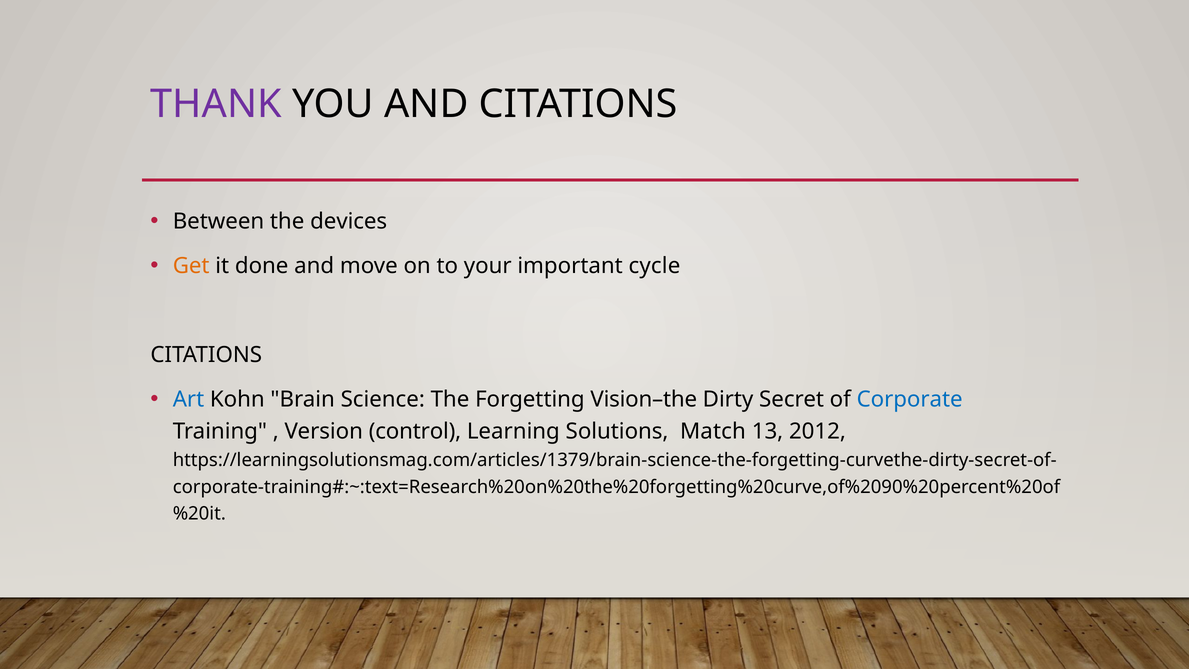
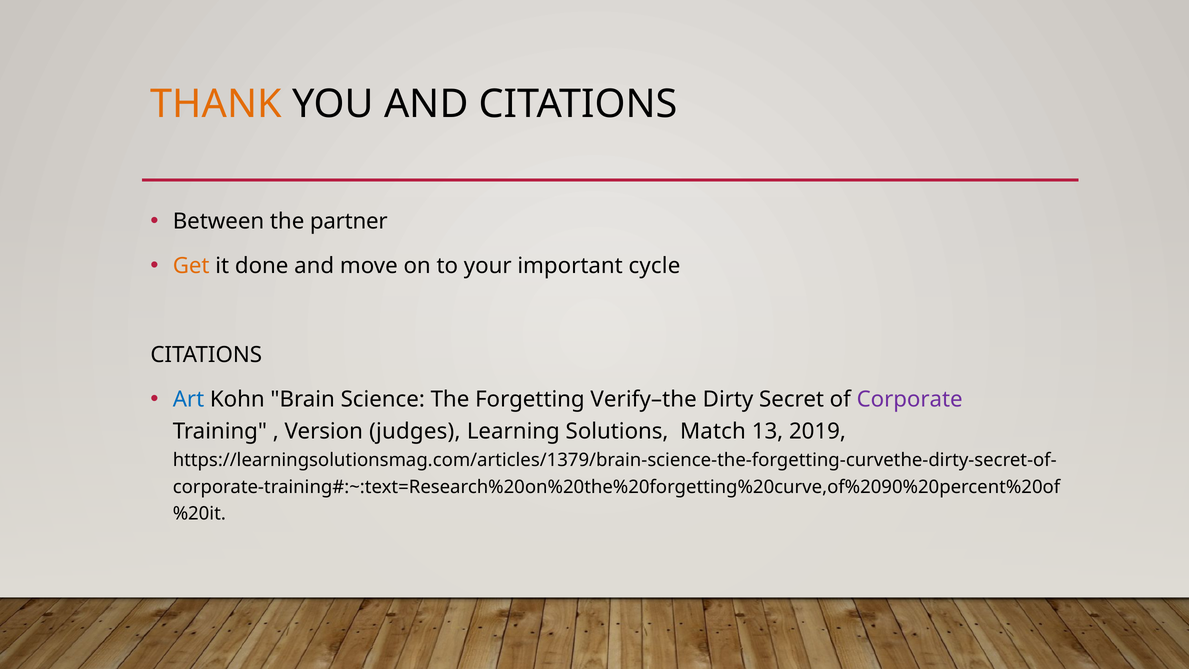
THANK colour: purple -> orange
devices: devices -> partner
Vision–the: Vision–the -> Verify–the
Corporate colour: blue -> purple
control: control -> judges
2012: 2012 -> 2019
